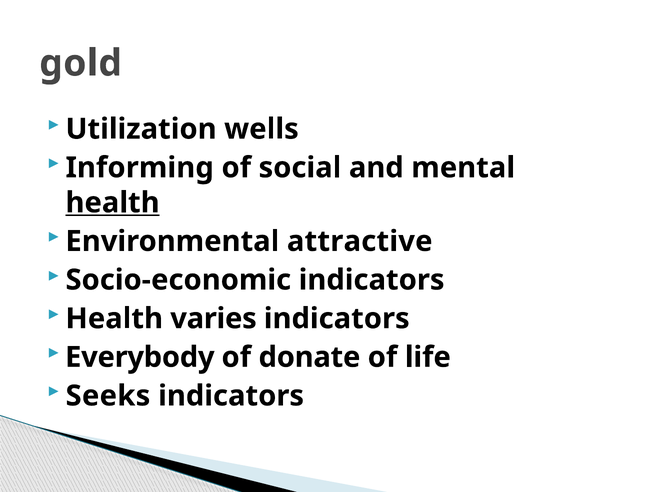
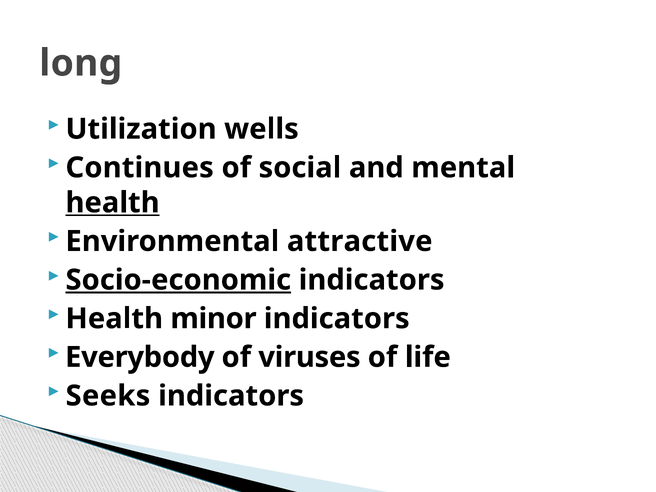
gold: gold -> long
Informing: Informing -> Continues
Socio-economic underline: none -> present
varies: varies -> minor
donate: donate -> viruses
